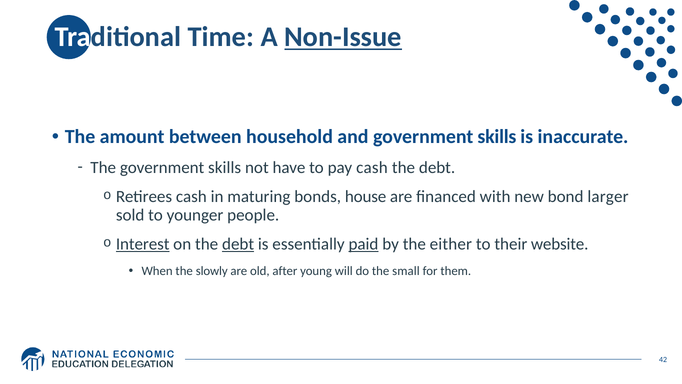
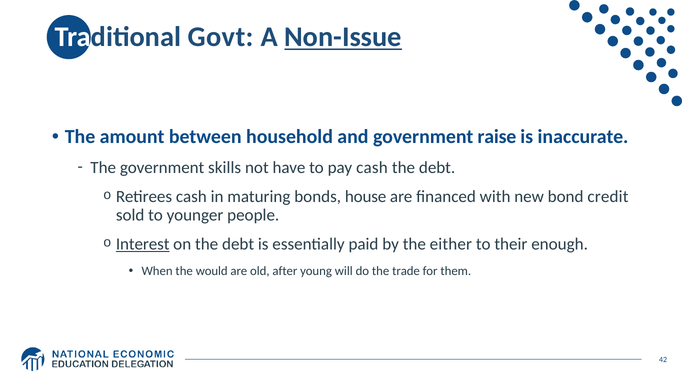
Time: Time -> Govt
and government skills: skills -> raise
larger: larger -> credit
debt at (238, 244) underline: present -> none
paid underline: present -> none
website: website -> enough
slowly: slowly -> would
small: small -> trade
